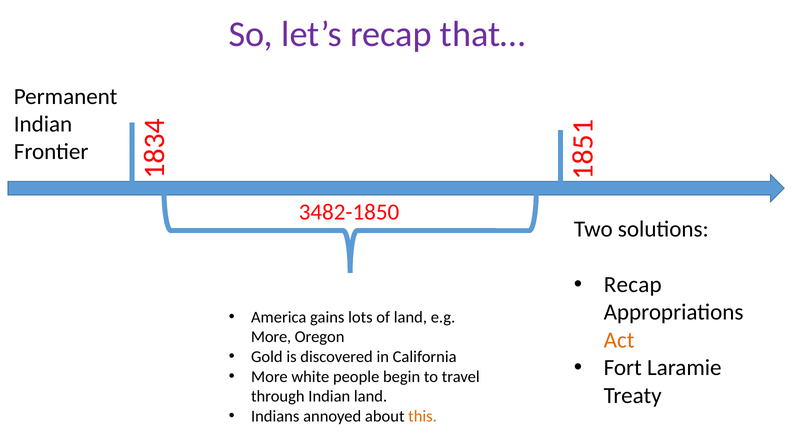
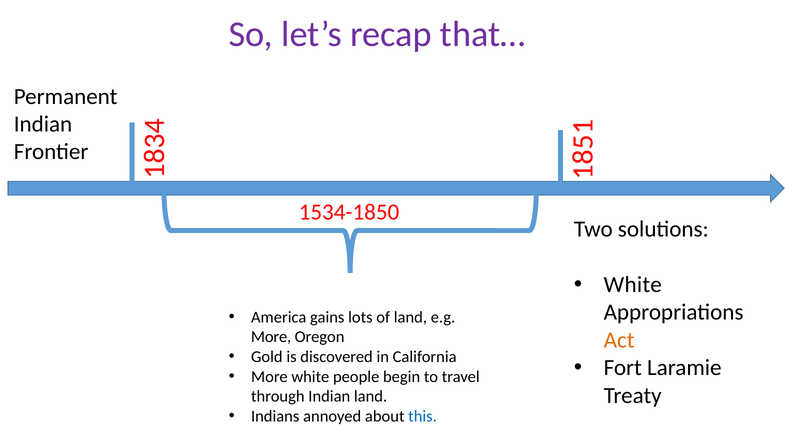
3482-1850: 3482-1850 -> 1534-1850
Recap at (633, 285): Recap -> White
this colour: orange -> blue
